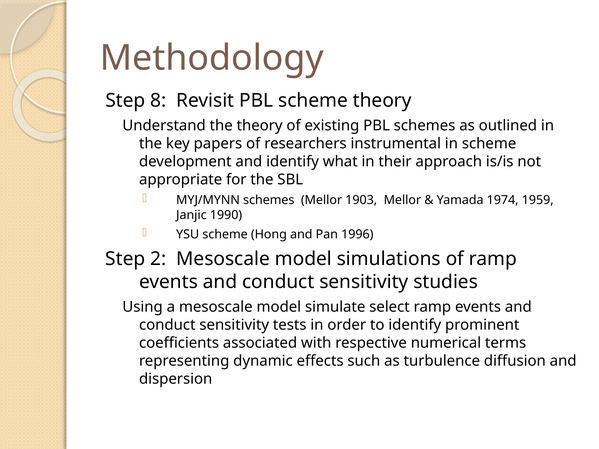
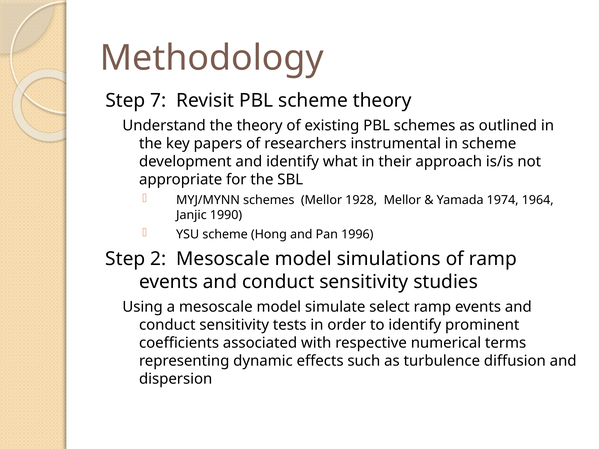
8: 8 -> 7
1903: 1903 -> 1928
1959: 1959 -> 1964
